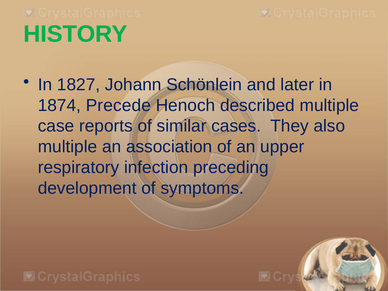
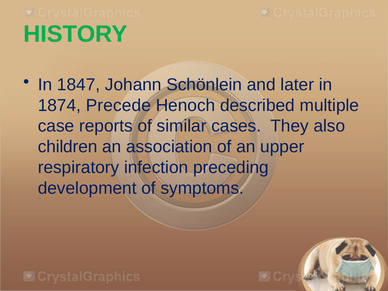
1827: 1827 -> 1847
multiple at (68, 147): multiple -> children
